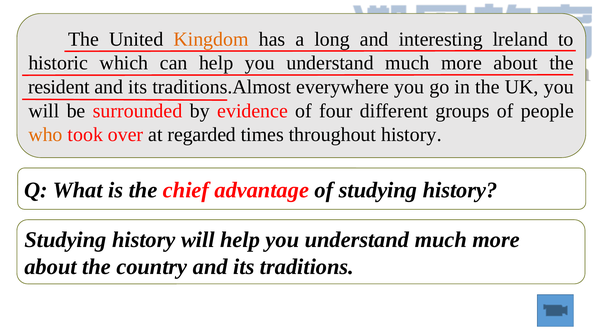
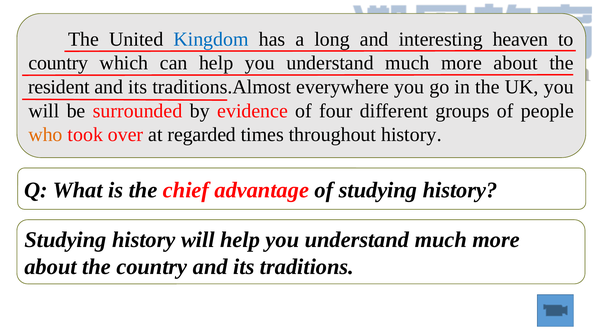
Kingdom colour: orange -> blue
lreland: lreland -> heaven
historic at (58, 63): historic -> country
